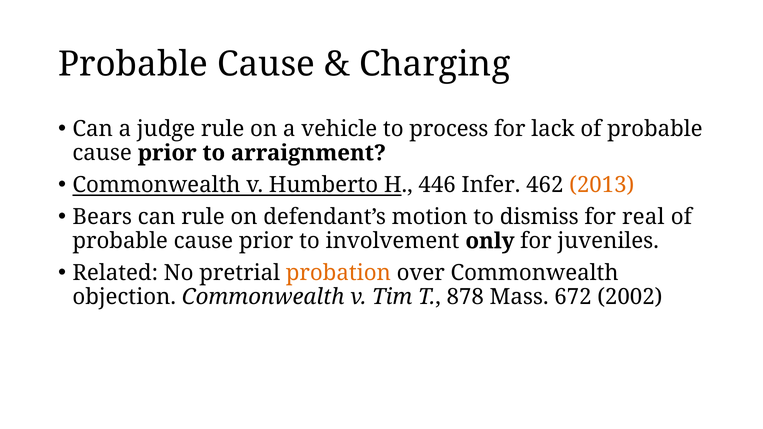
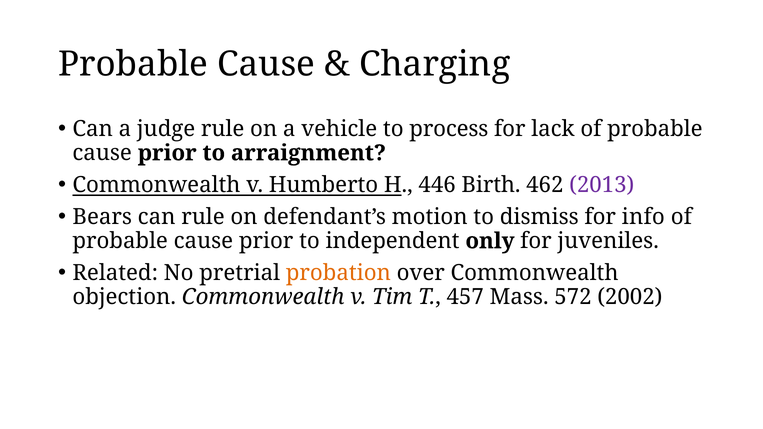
Infer: Infer -> Birth
2013 colour: orange -> purple
real: real -> info
involvement: involvement -> independent
878: 878 -> 457
672: 672 -> 572
